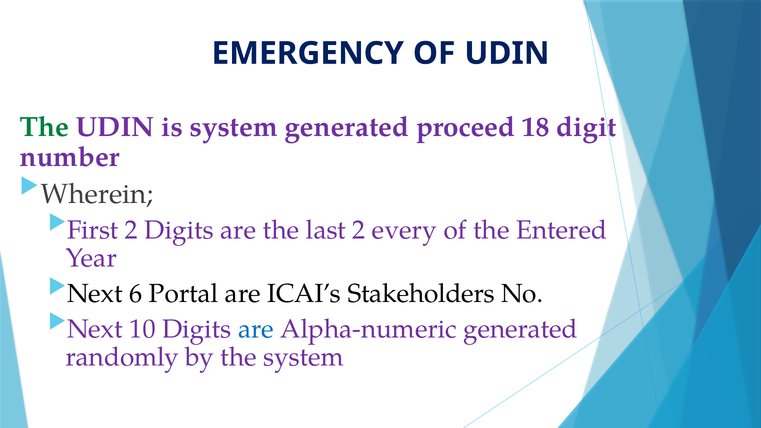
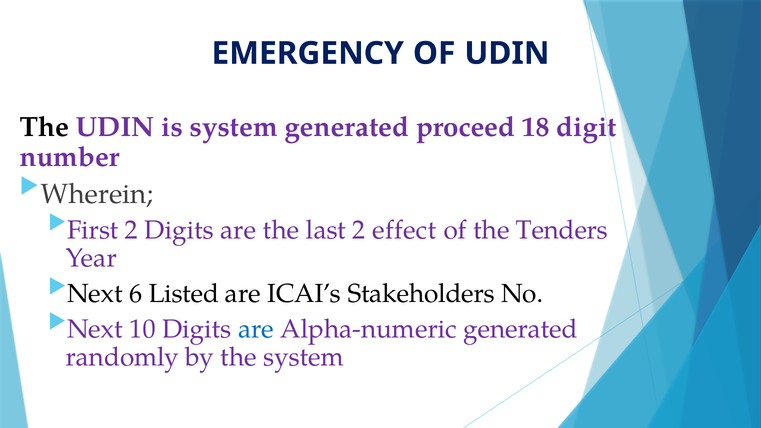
The at (44, 127) colour: green -> black
every: every -> effect
Entered: Entered -> Tenders
Portal: Portal -> Listed
